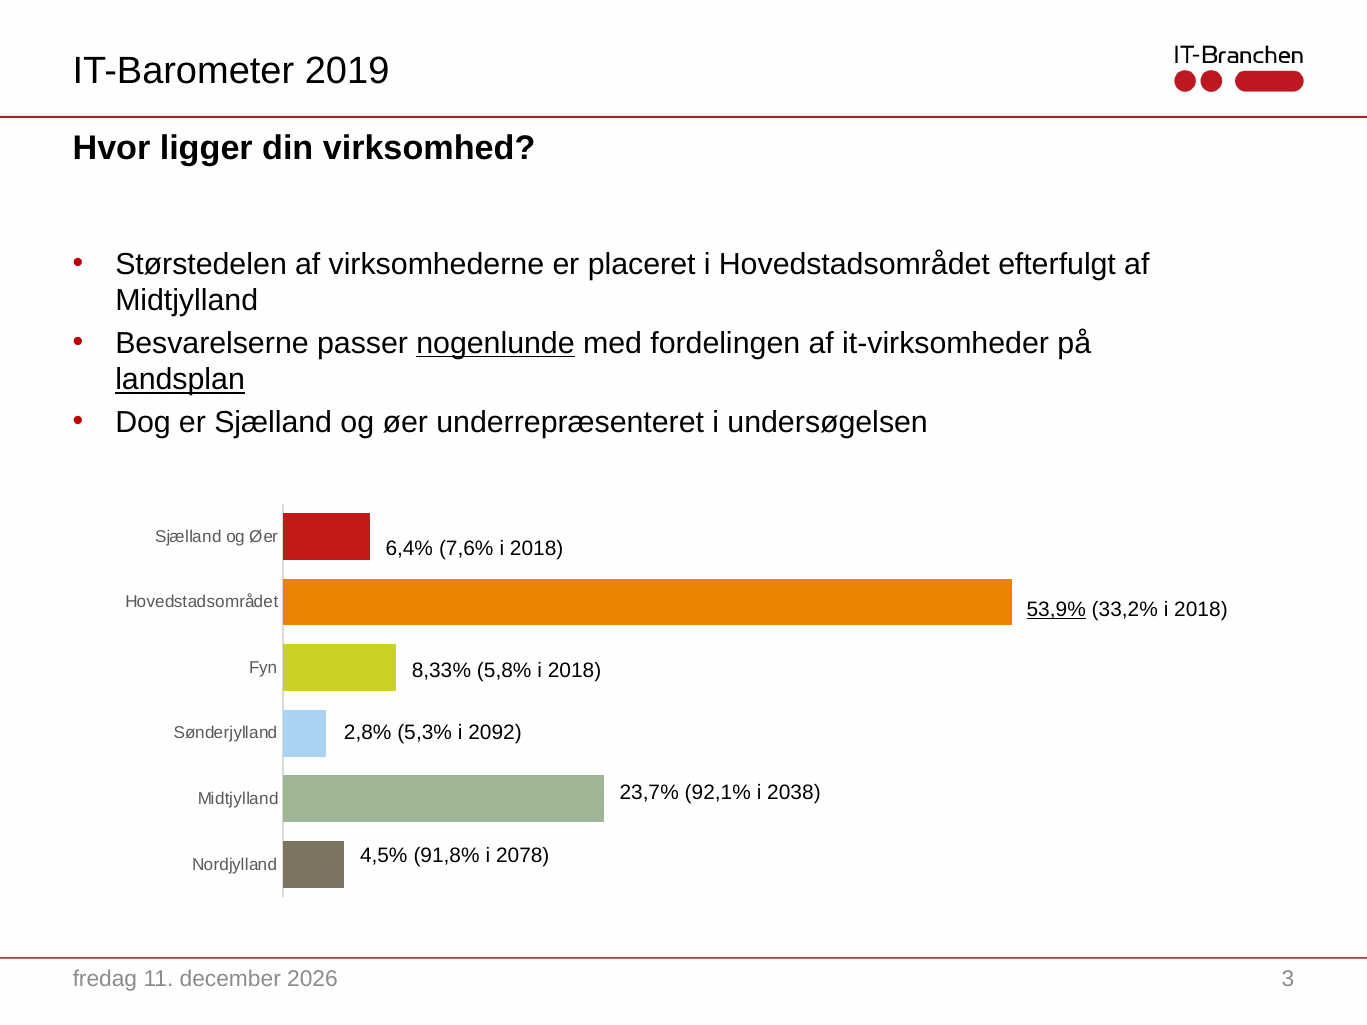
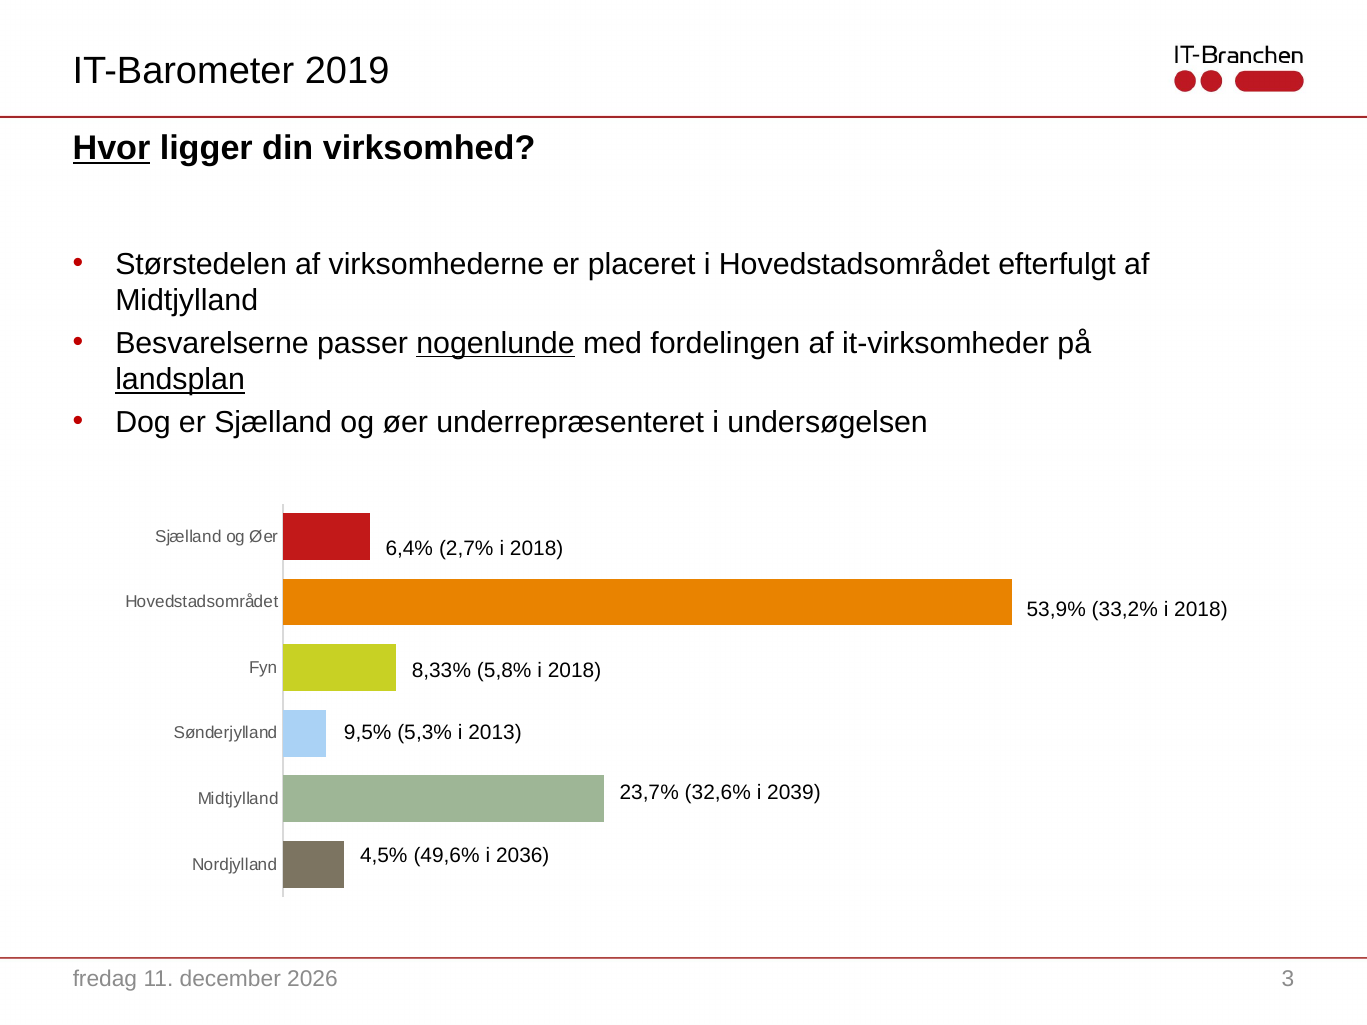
Hvor underline: none -> present
7,6%: 7,6% -> 2,7%
53,9% underline: present -> none
2,8%: 2,8% -> 9,5%
2092: 2092 -> 2013
92,1%: 92,1% -> 32,6%
2038: 2038 -> 2039
91,8%: 91,8% -> 49,6%
2078: 2078 -> 2036
